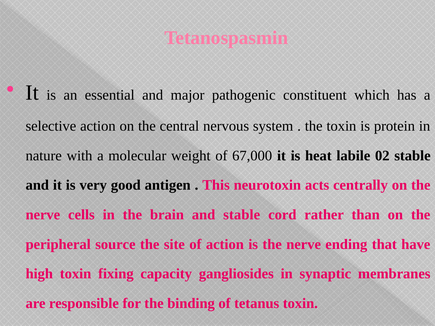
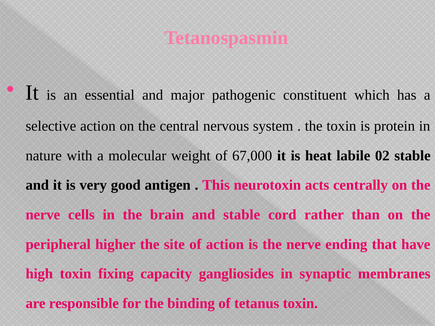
source: source -> higher
